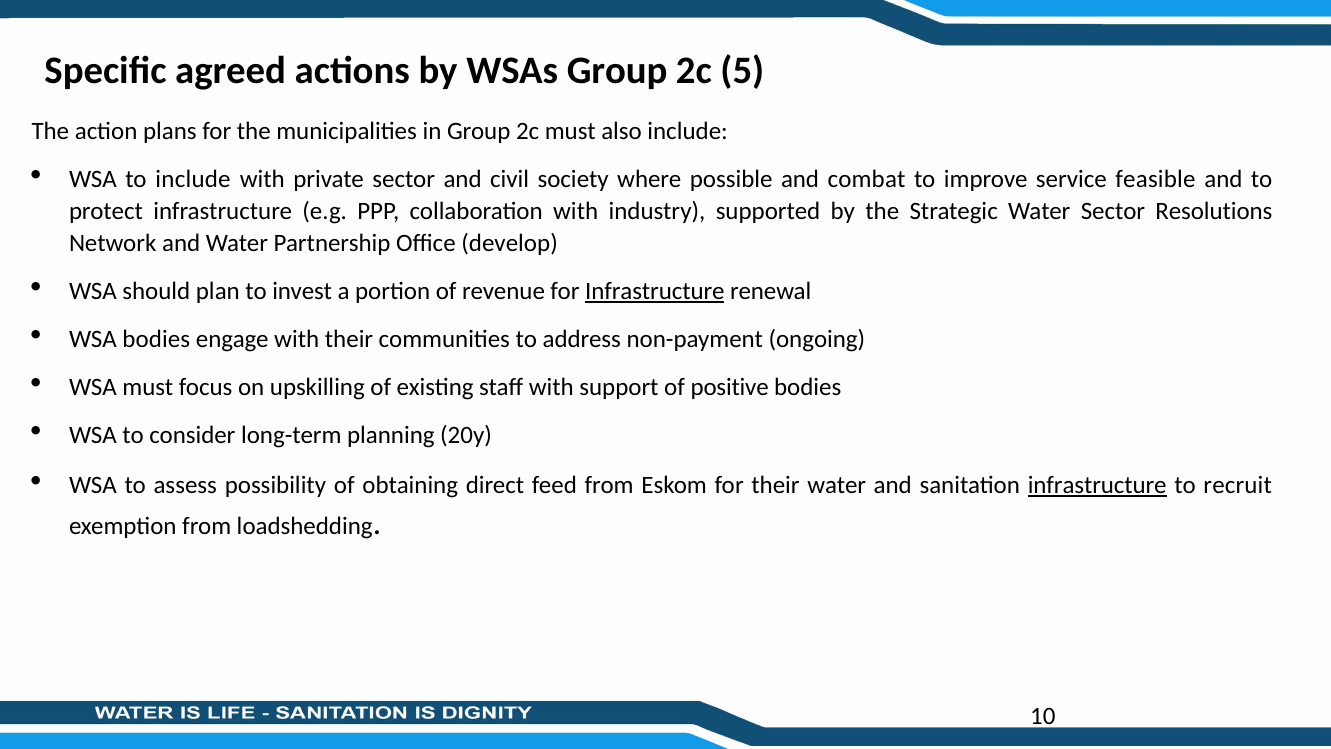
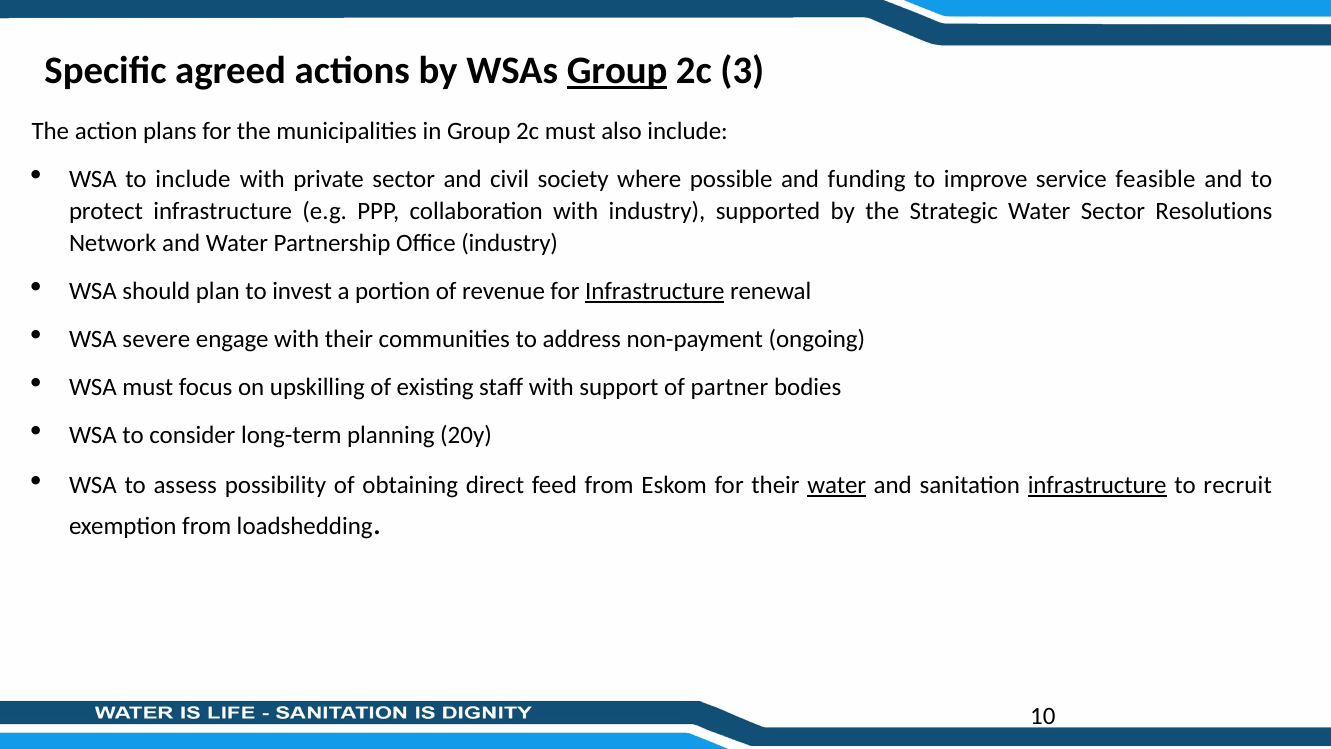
Group at (617, 71) underline: none -> present
5: 5 -> 3
combat: combat -> funding
Office develop: develop -> industry
WSA bodies: bodies -> severe
positive: positive -> partner
water at (837, 485) underline: none -> present
